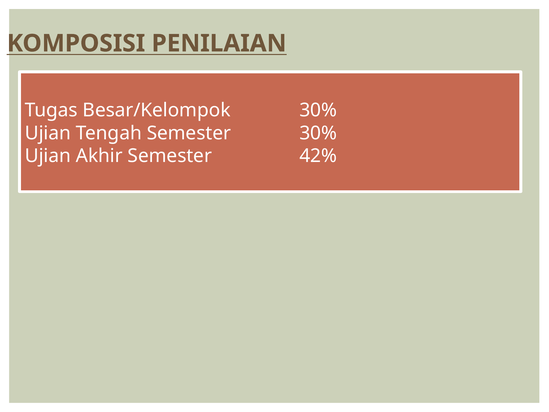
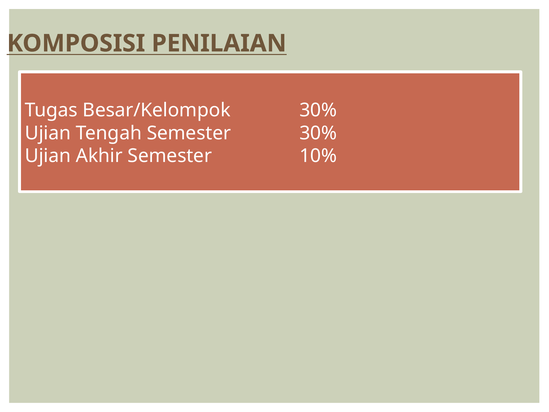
42%: 42% -> 10%
